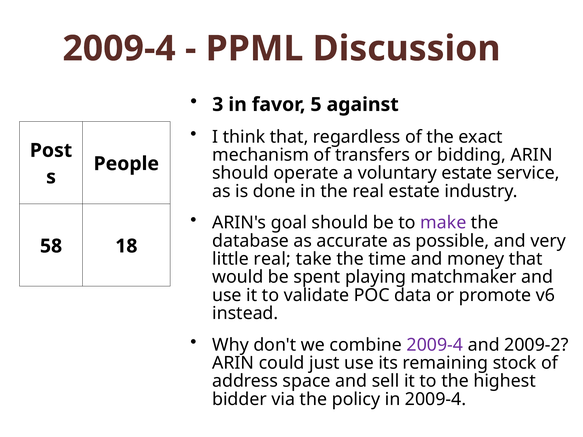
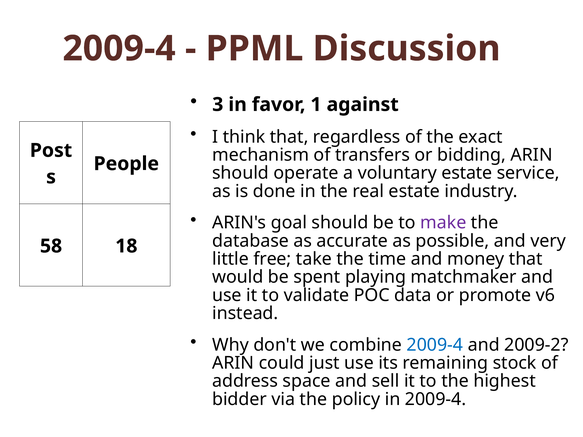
5: 5 -> 1
little real: real -> free
2009-4 at (435, 345) colour: purple -> blue
